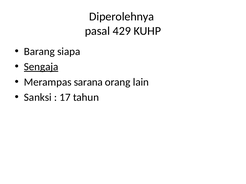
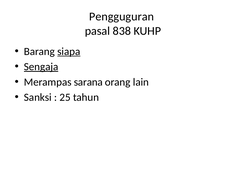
Diperolehnya: Diperolehnya -> Pengguguran
429: 429 -> 838
siapa underline: none -> present
17: 17 -> 25
